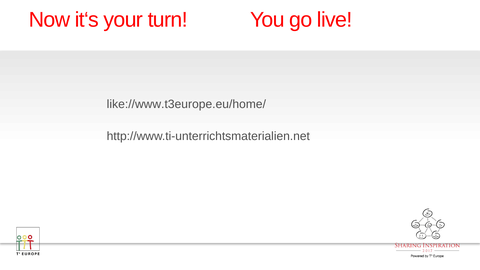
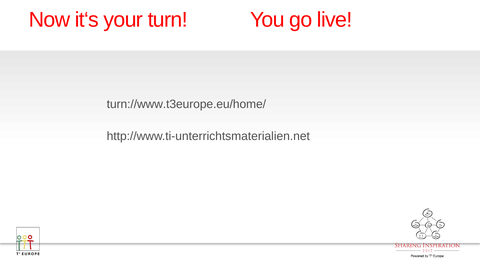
like://www.t3europe.eu/home/: like://www.t3europe.eu/home/ -> turn://www.t3europe.eu/home/
